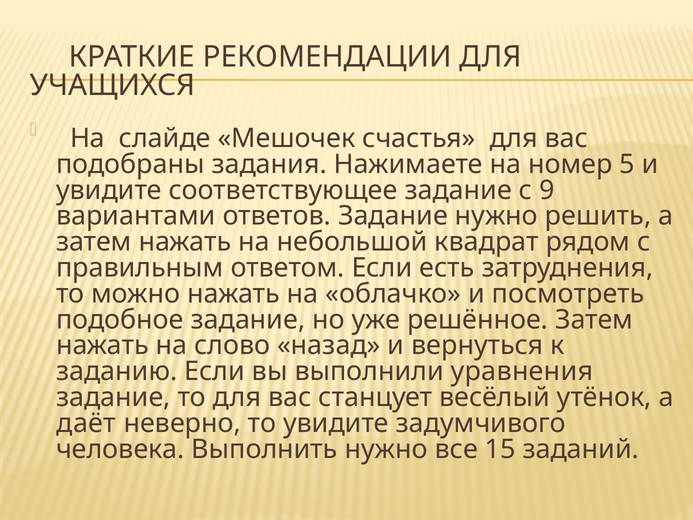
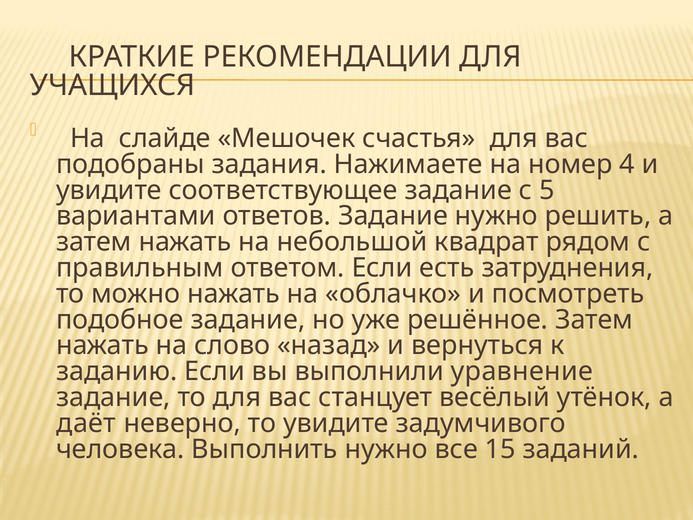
5: 5 -> 4
9: 9 -> 5
уравнения: уравнения -> уравнение
